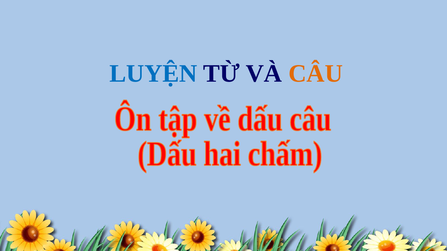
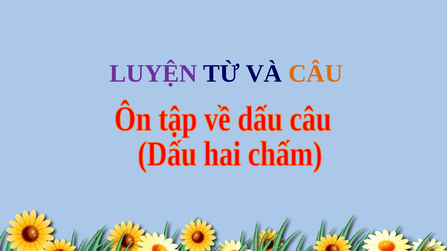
LUYỆN colour: blue -> purple
